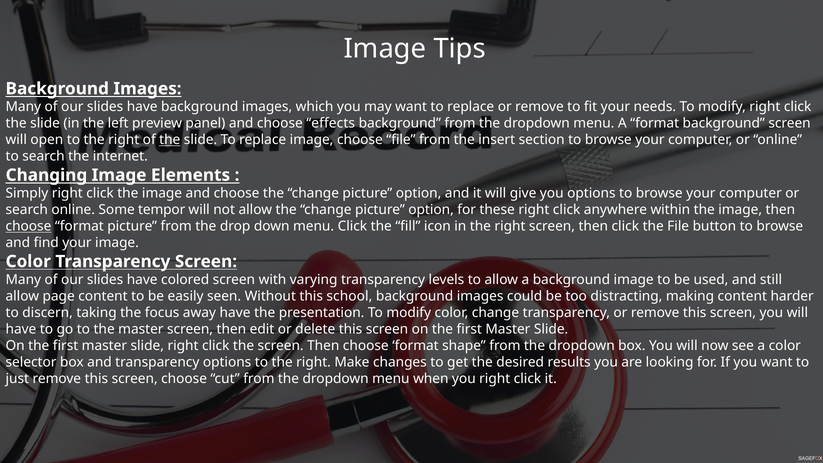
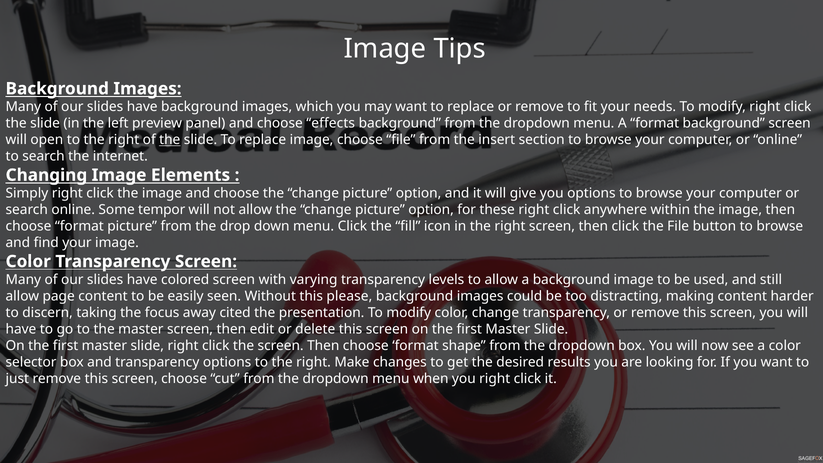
choose at (28, 226) underline: present -> none
school: school -> please
away have: have -> cited
